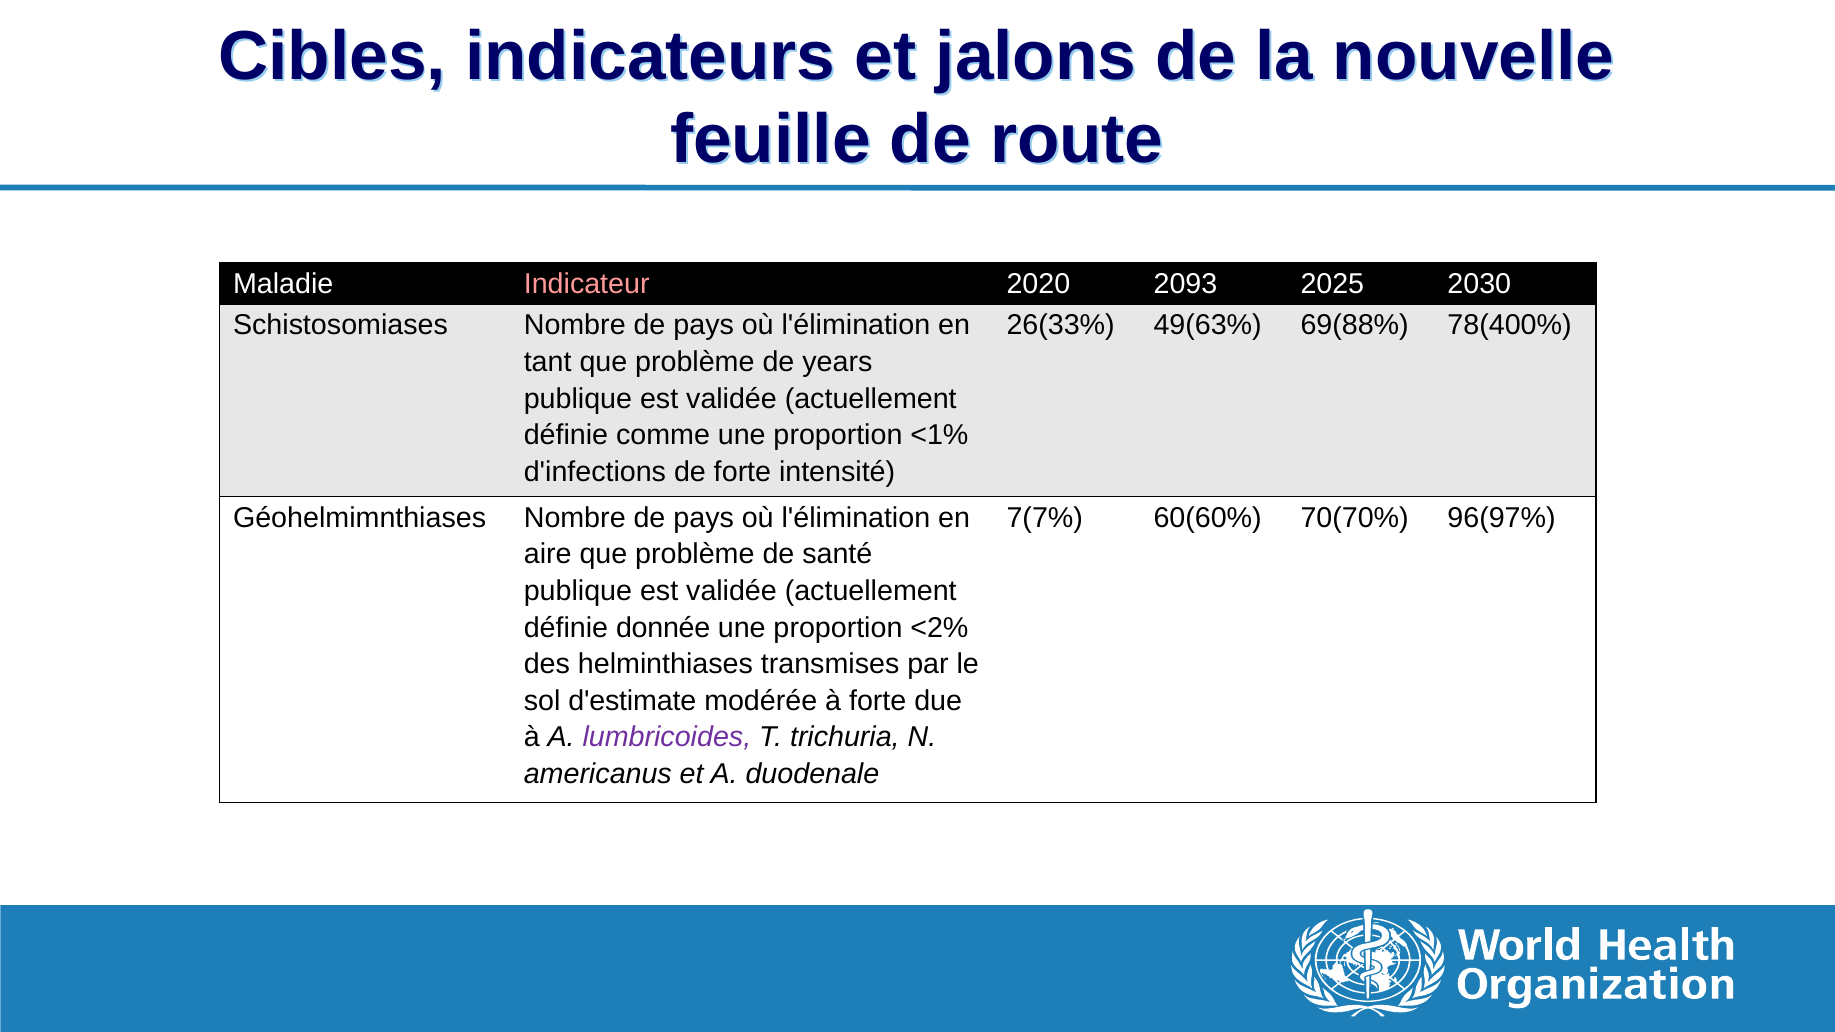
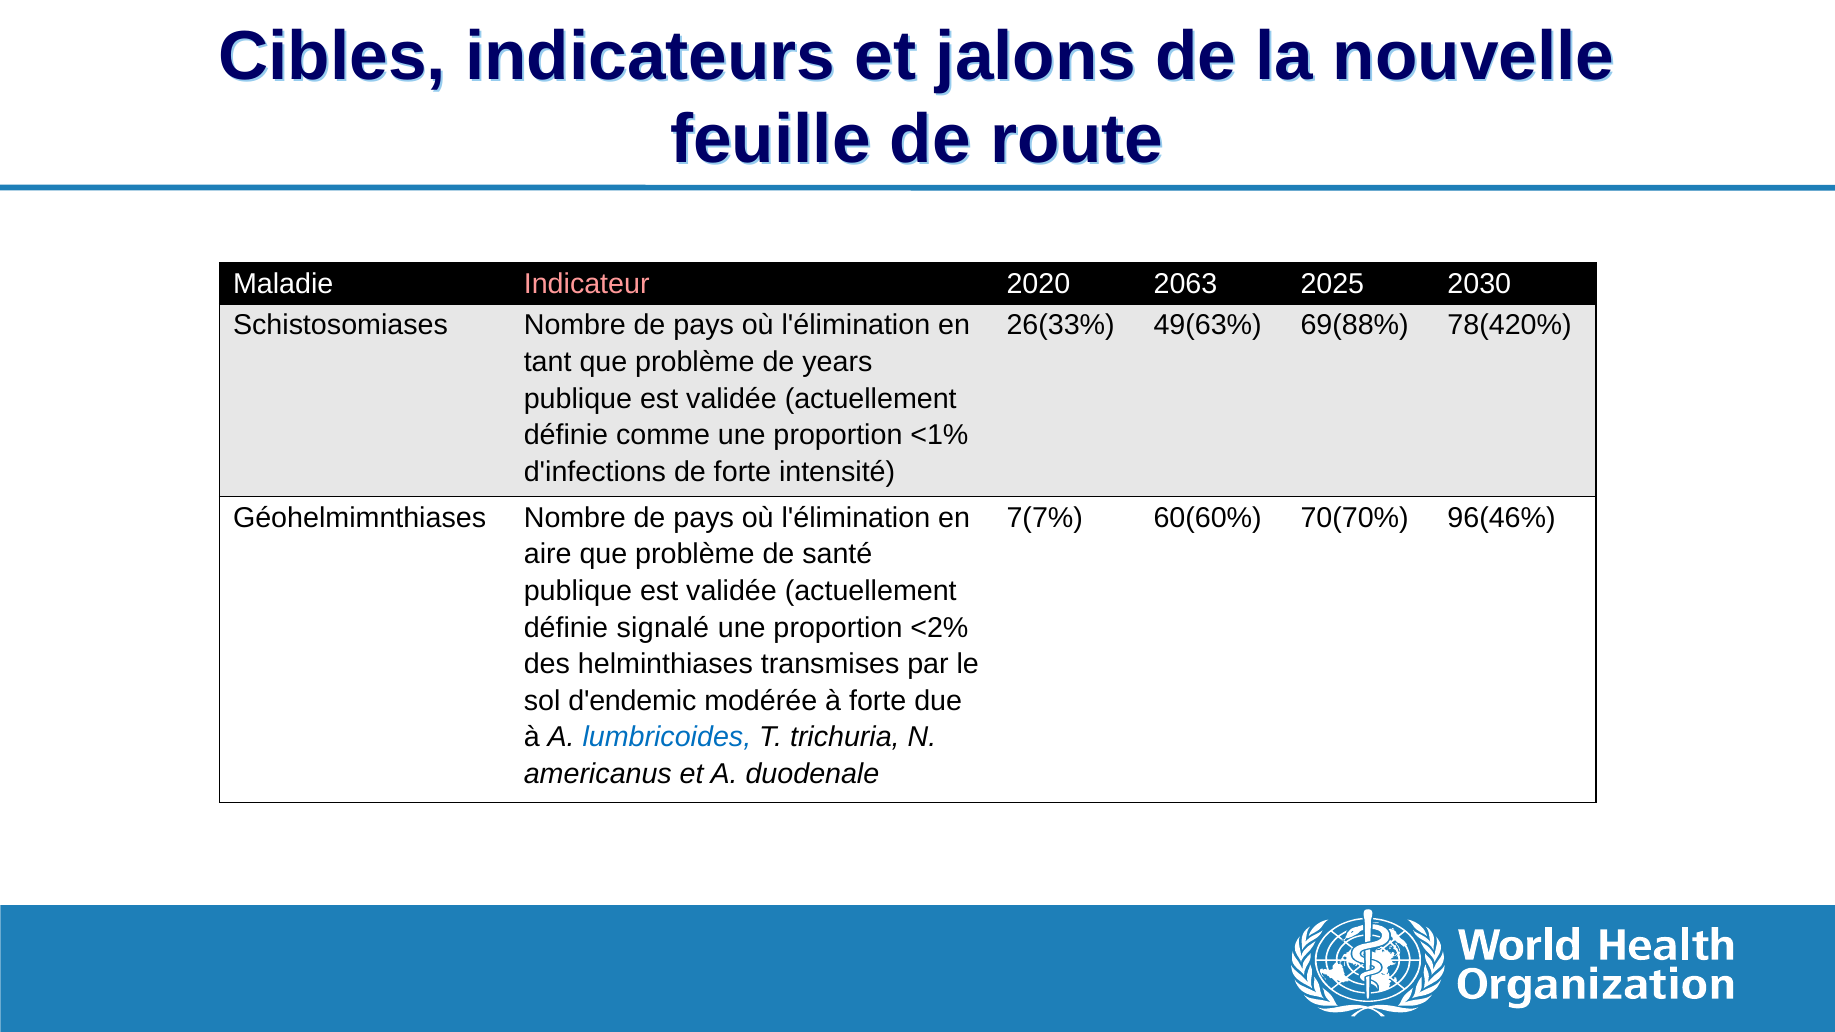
2093: 2093 -> 2063
78(400%: 78(400% -> 78(420%
96(97%: 96(97% -> 96(46%
donnée: donnée -> signalé
d'estimate: d'estimate -> d'endemic
lumbricoides colour: purple -> blue
